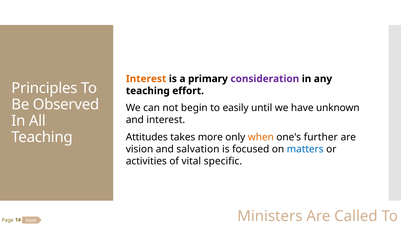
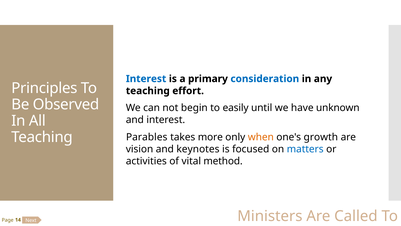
Interest at (146, 79) colour: orange -> blue
consideration colour: purple -> blue
Attitudes: Attitudes -> Parables
further: further -> growth
salvation: salvation -> keynotes
specific: specific -> method
